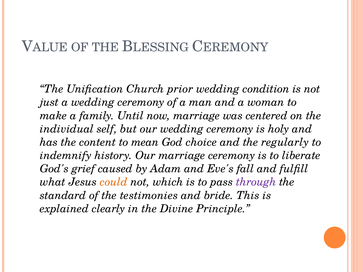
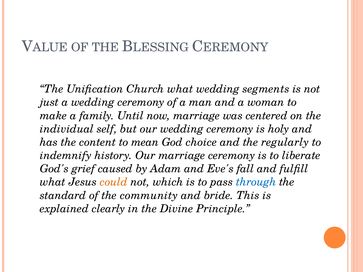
Church prior: prior -> what
condition: condition -> segments
through colour: purple -> blue
testimonies: testimonies -> community
